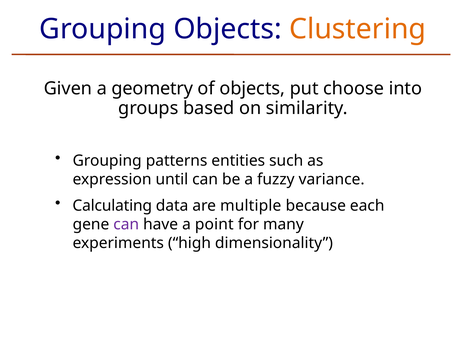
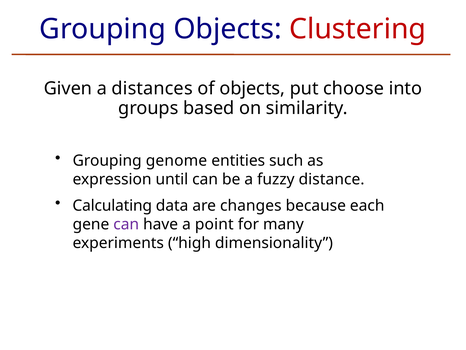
Clustering colour: orange -> red
geometry: geometry -> distances
patterns: patterns -> genome
variance: variance -> distance
multiple: multiple -> changes
